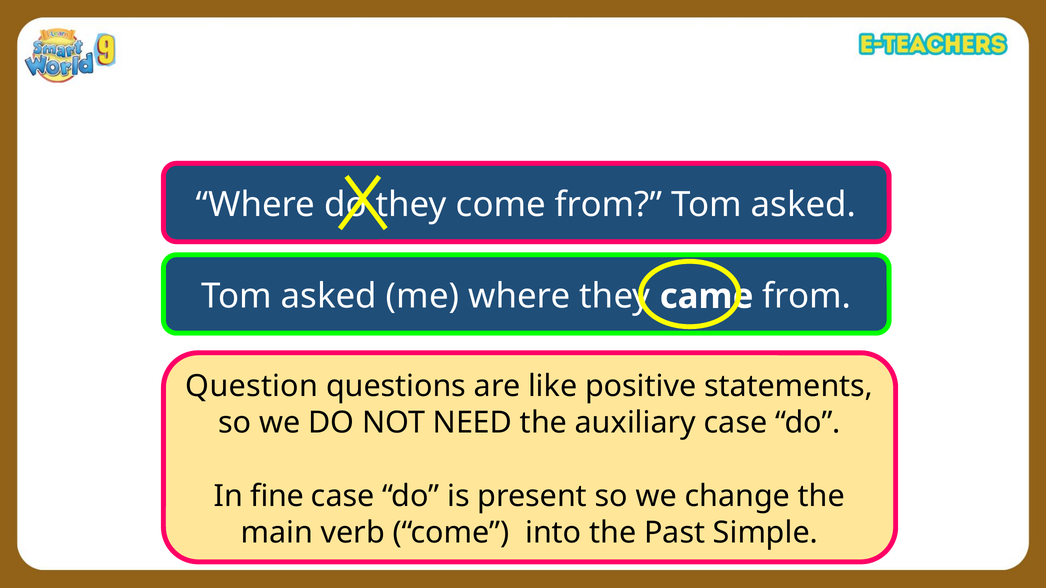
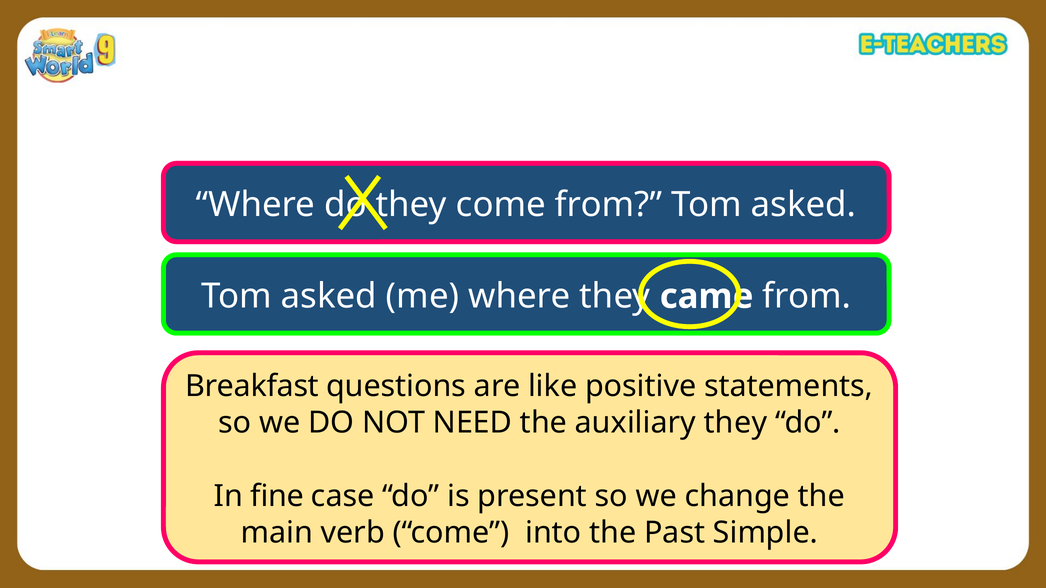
Question at (252, 386): Question -> Breakfast
auxiliary case: case -> they
